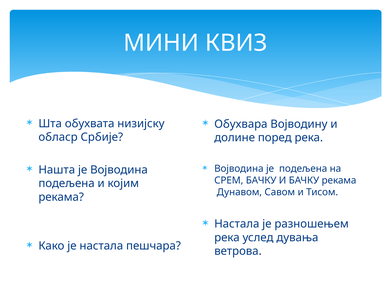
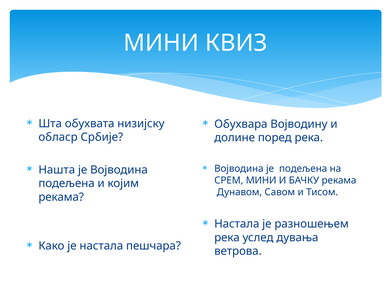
СРЕМ БАЧКУ: БАЧКУ -> МИНИ
